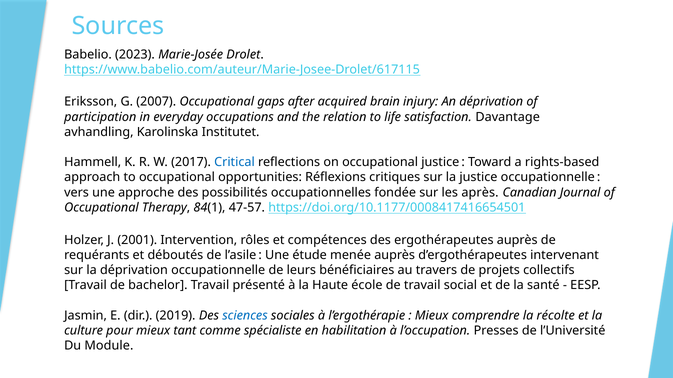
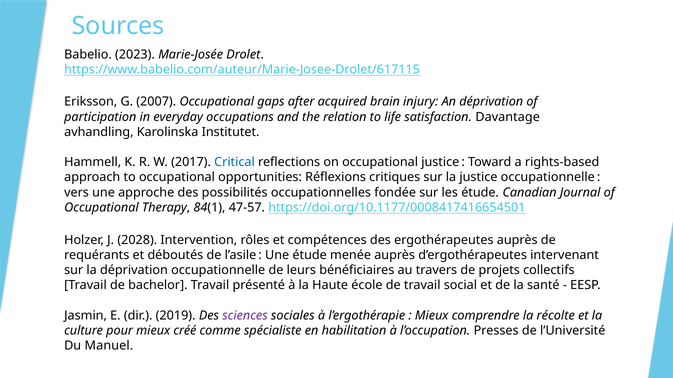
les après: après -> étude
2001: 2001 -> 2028
sciences colour: blue -> purple
tant: tant -> créé
Module: Module -> Manuel
